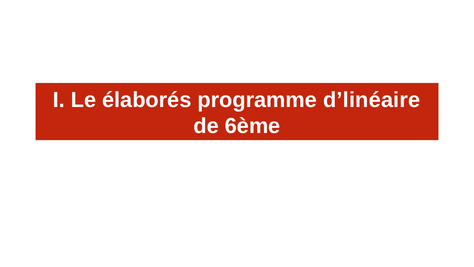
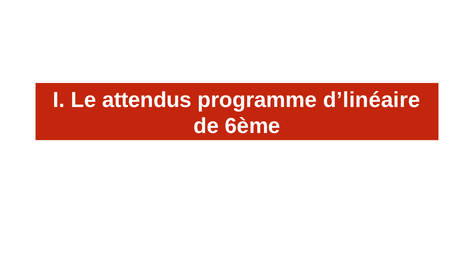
élaborés: élaborés -> attendus
